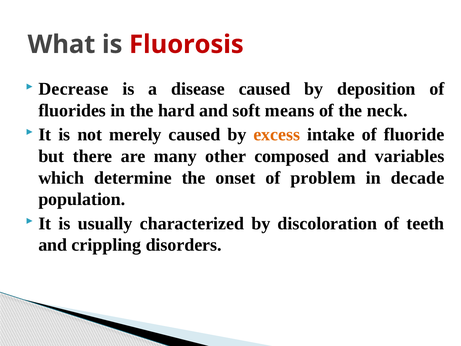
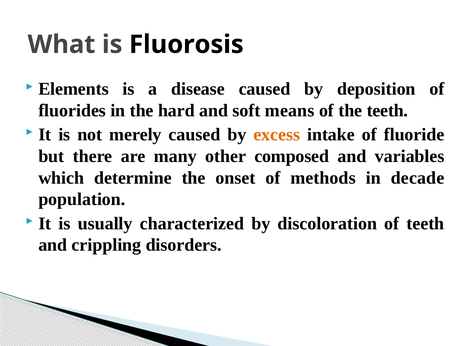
Fluorosis colour: red -> black
Decrease: Decrease -> Elements
the neck: neck -> teeth
problem: problem -> methods
